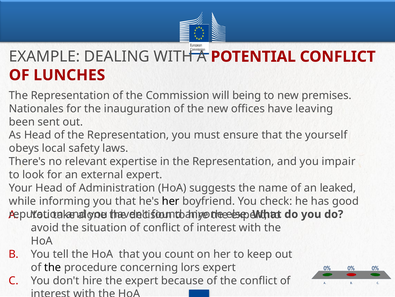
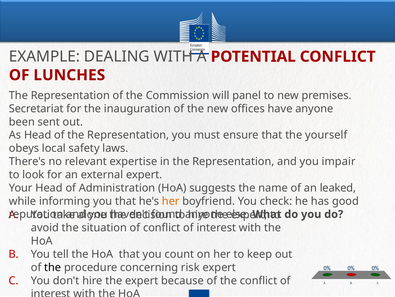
being: being -> panel
Nationales: Nationales -> Secretariat
have leaving: leaving -> anyone
her at (171, 201) colour: black -> orange
lors: lors -> risk
